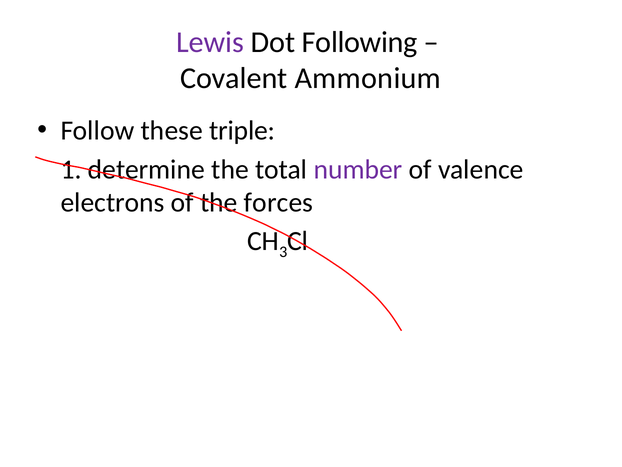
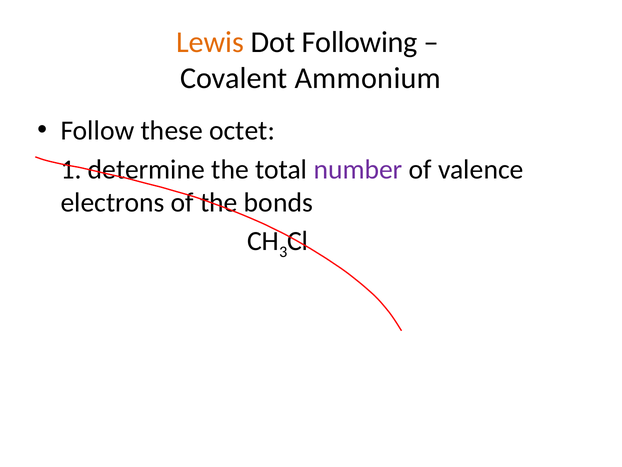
Lewis colour: purple -> orange
triple: triple -> octet
forces: forces -> bonds
